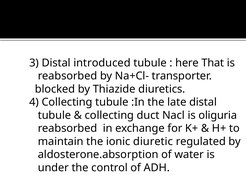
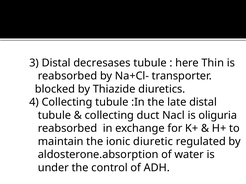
introduced: introduced -> decresases
That: That -> Thin
